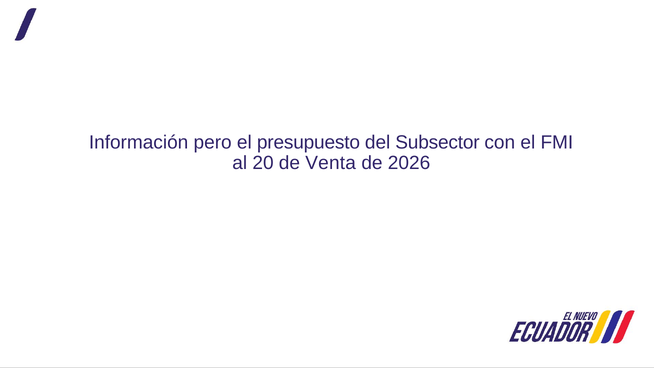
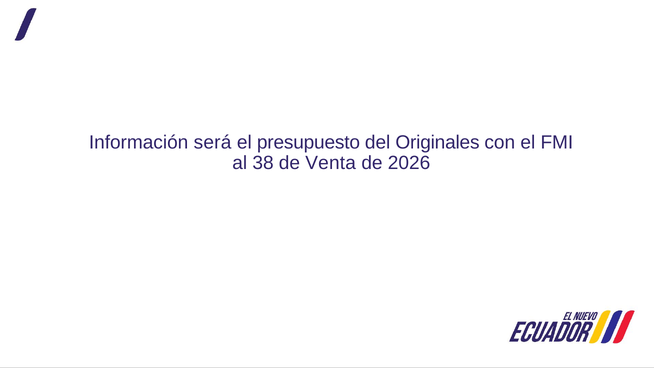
pero: pero -> será
Subsector: Subsector -> Originales
20: 20 -> 38
